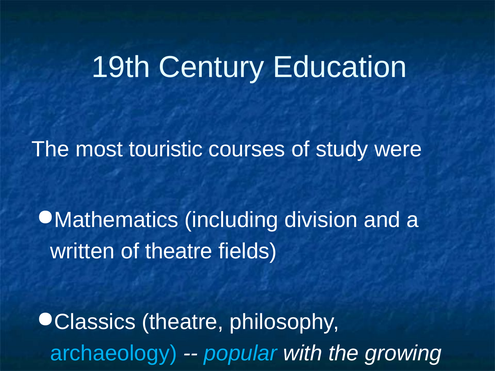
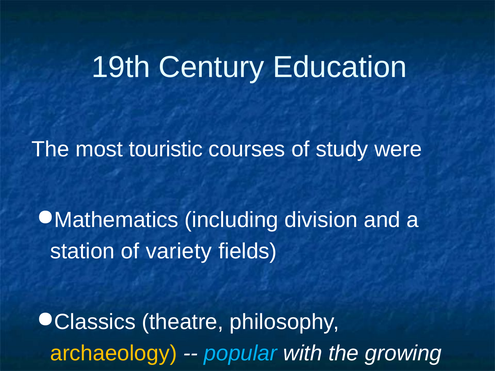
written: written -> station
of theatre: theatre -> variety
archaeology colour: light blue -> yellow
